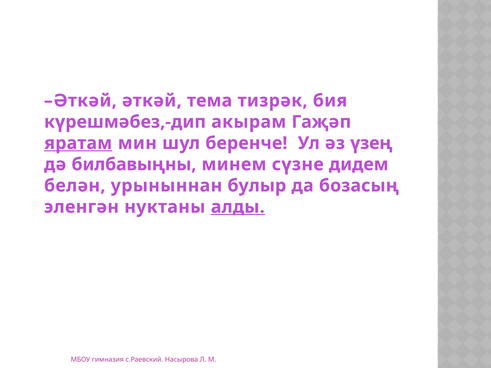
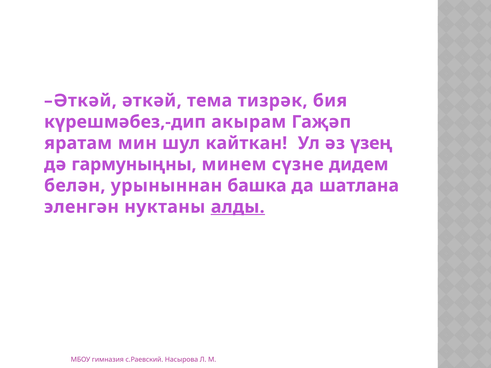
яратам underline: present -> none
беренче: беренче -> кайткан
билбавыңны: билбавыңны -> гармуныңны
булыр: булыр -> башка
бозасың: бозасың -> шатлана
